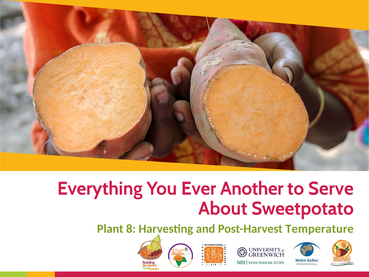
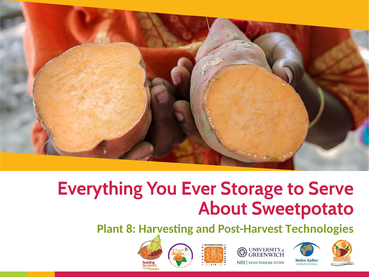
Another: Another -> Storage
Temperature: Temperature -> Technologies
